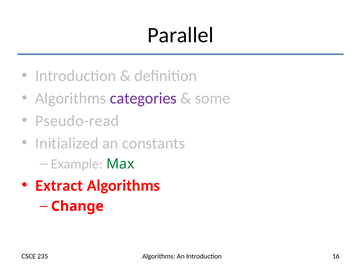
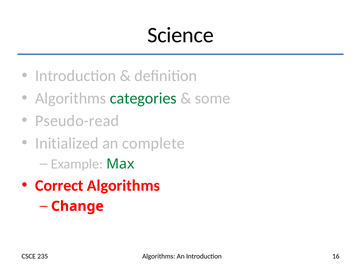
Parallel: Parallel -> Science
categories colour: purple -> green
constants: constants -> complete
Extract: Extract -> Correct
